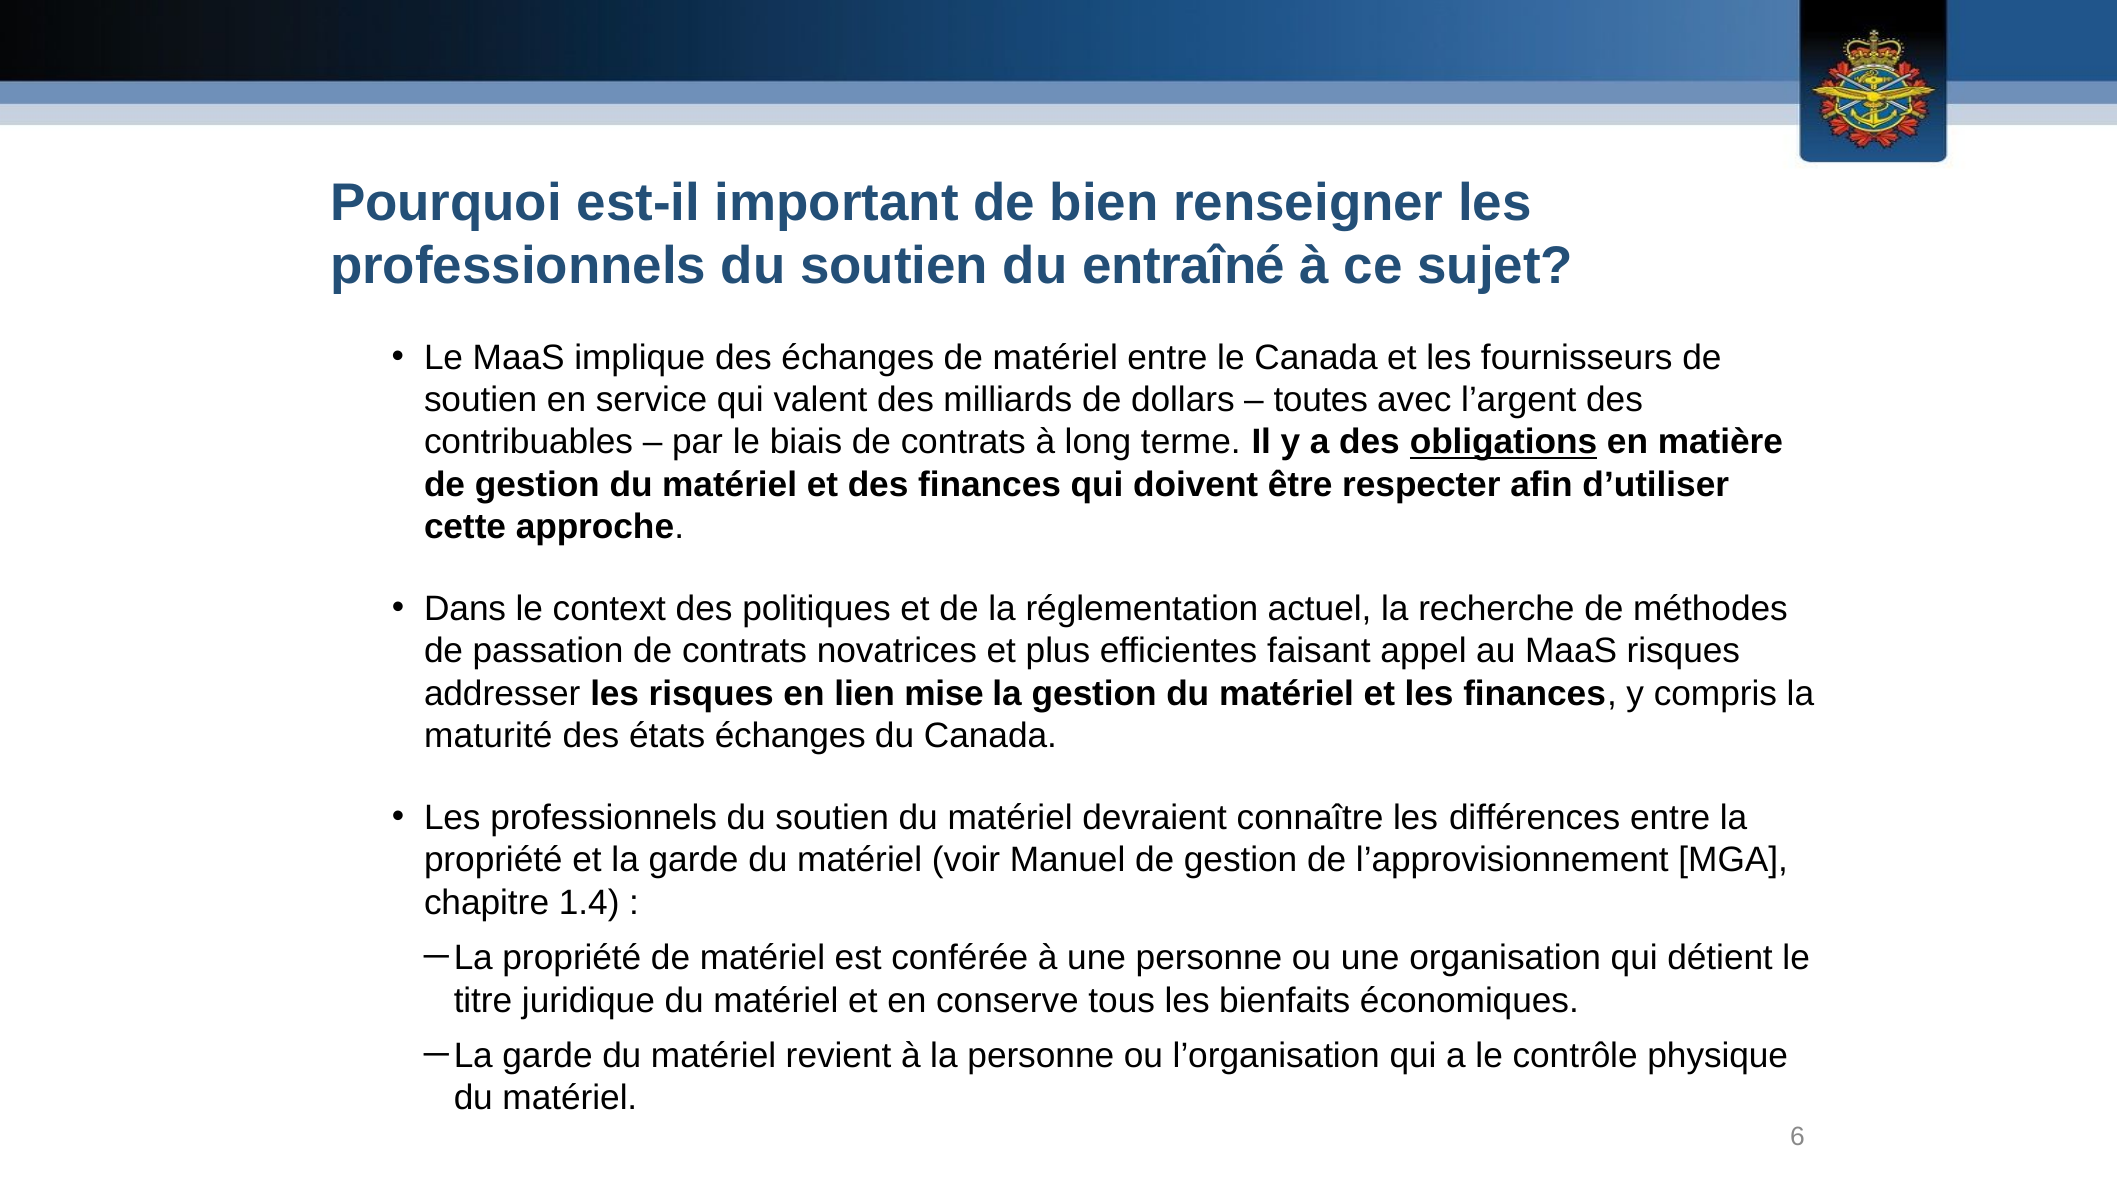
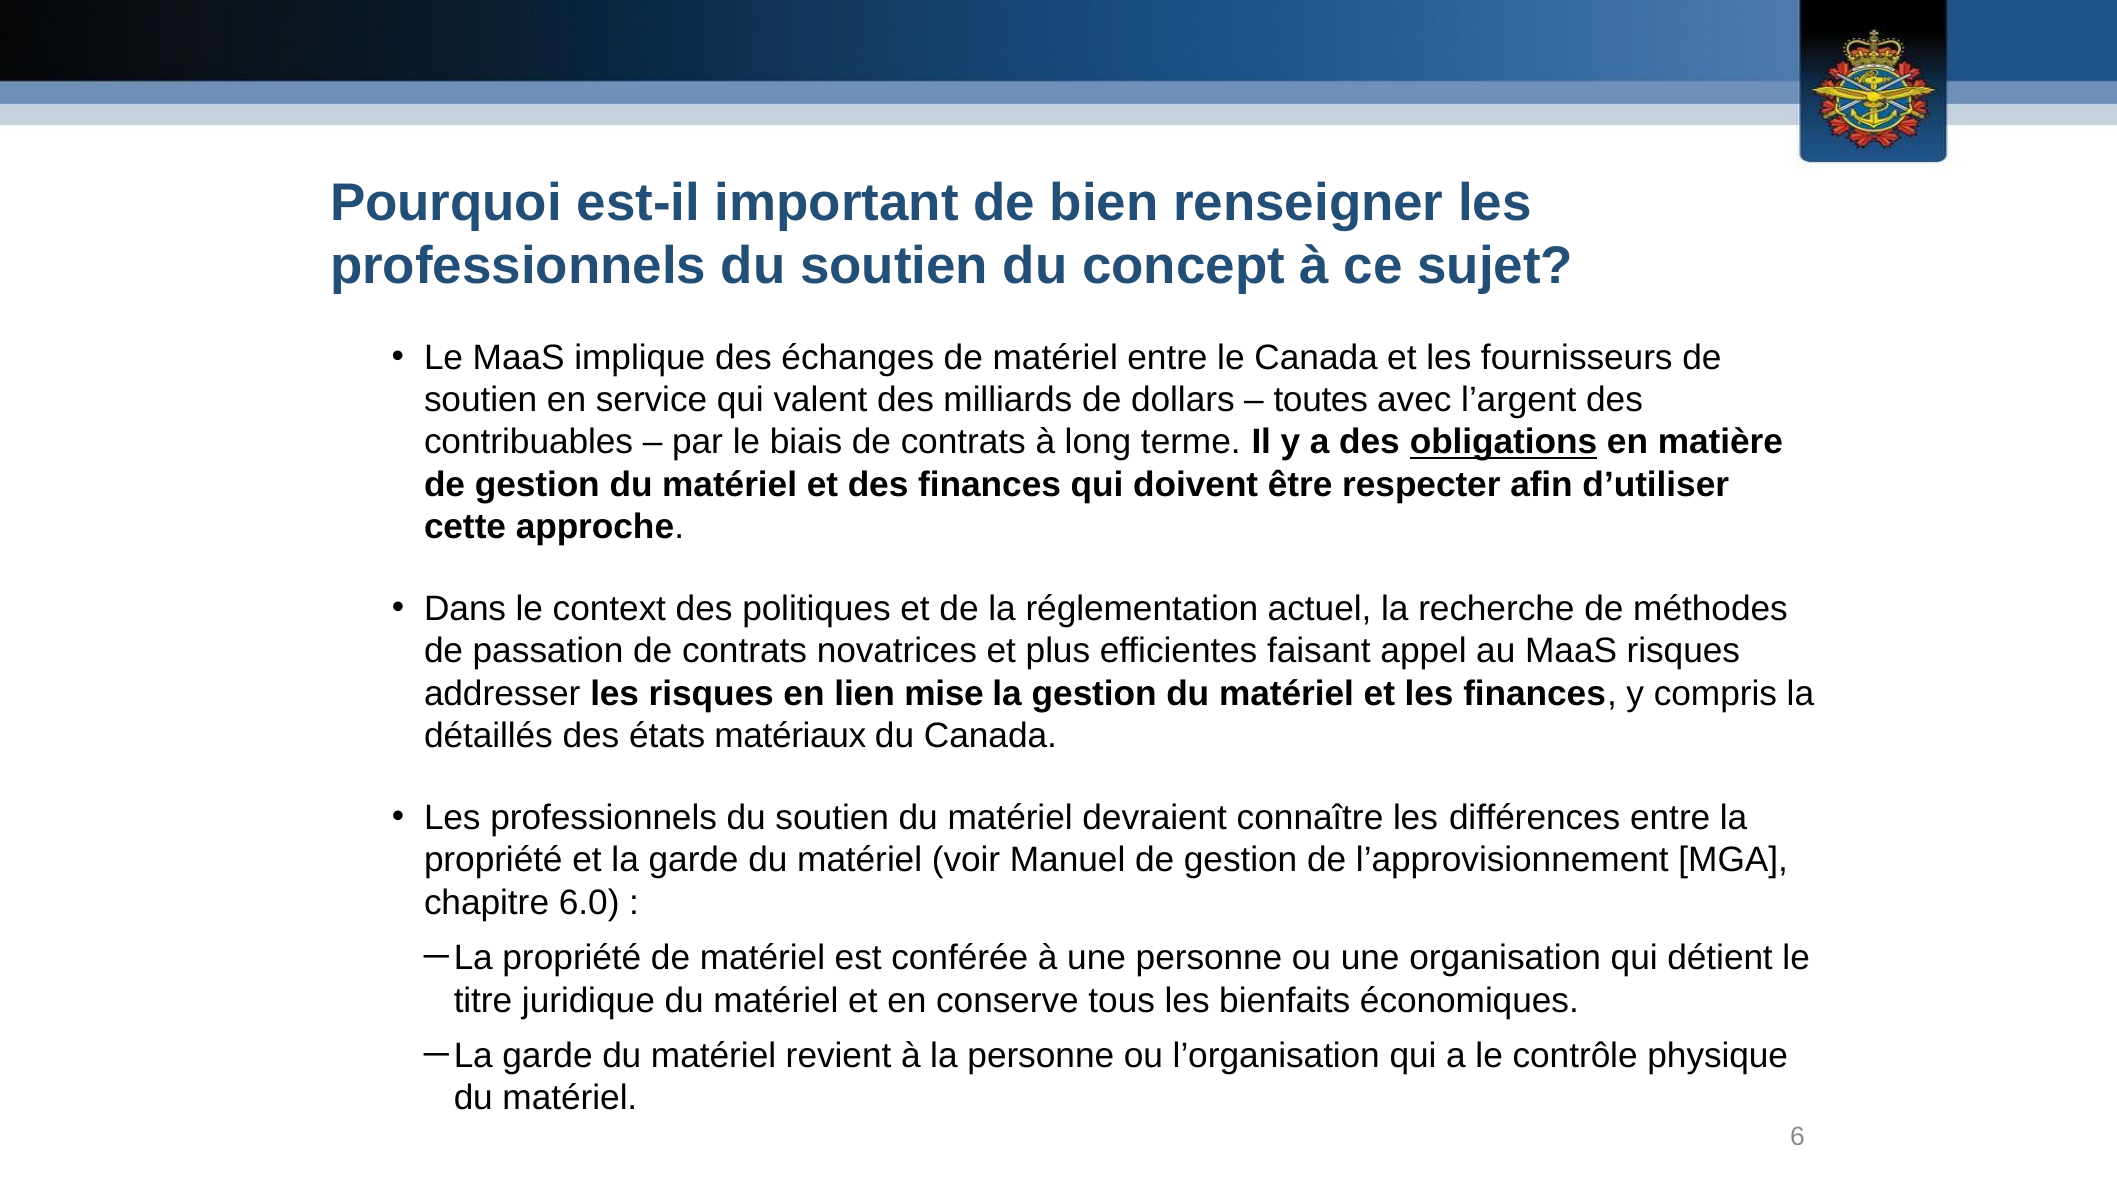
entraîné: entraîné -> concept
maturité: maturité -> détaillés
états échanges: échanges -> matériaux
1.4: 1.4 -> 6.0
